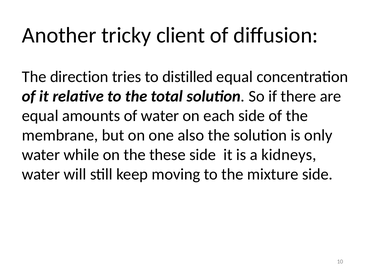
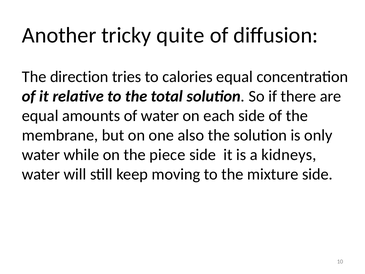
client: client -> quite
distilled: distilled -> calories
these: these -> piece
